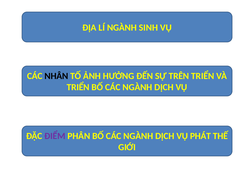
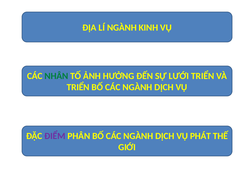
SINH: SINH -> KINH
NHÂN colour: black -> green
TRÊN: TRÊN -> LƯỚI
